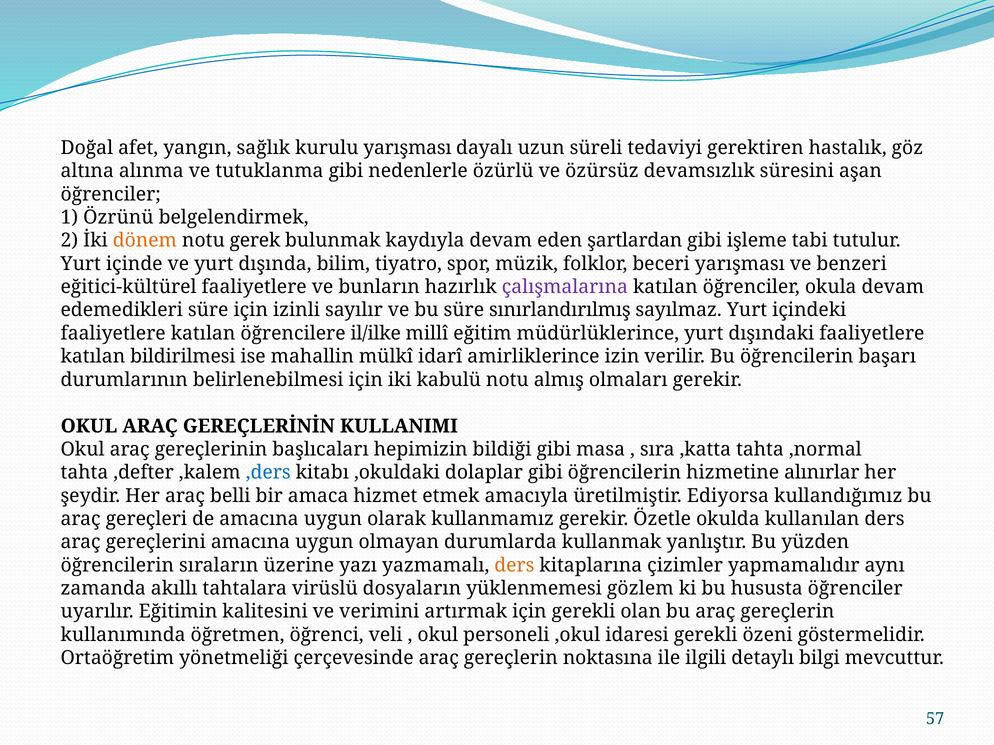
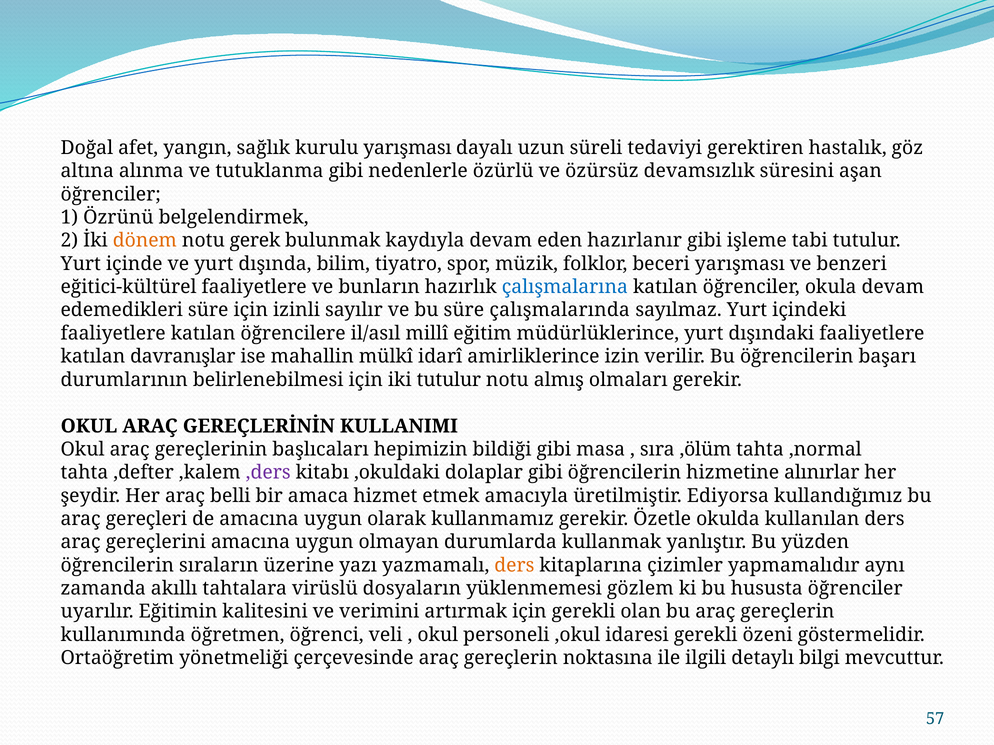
şartlardan: şartlardan -> hazırlanır
çalışmalarına colour: purple -> blue
sınırlandırılmış: sınırlandırılmış -> çalışmalarında
il/ilke: il/ilke -> il/asıl
bildirilmesi: bildirilmesi -> davranışlar
iki kabulü: kabulü -> tutulur
,katta: ,katta -> ,ölüm
,ders colour: blue -> purple
